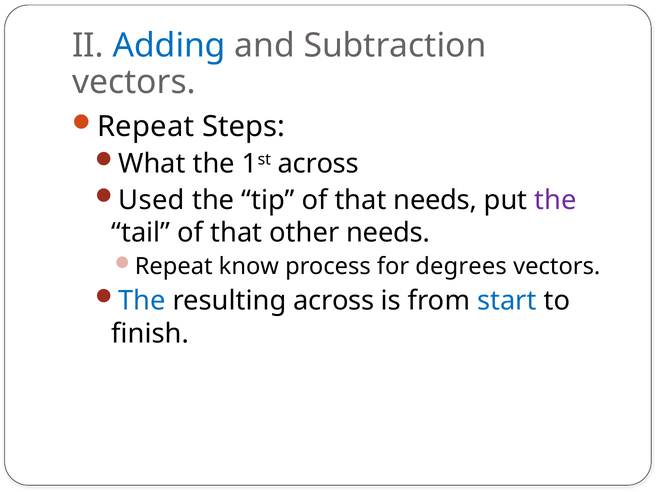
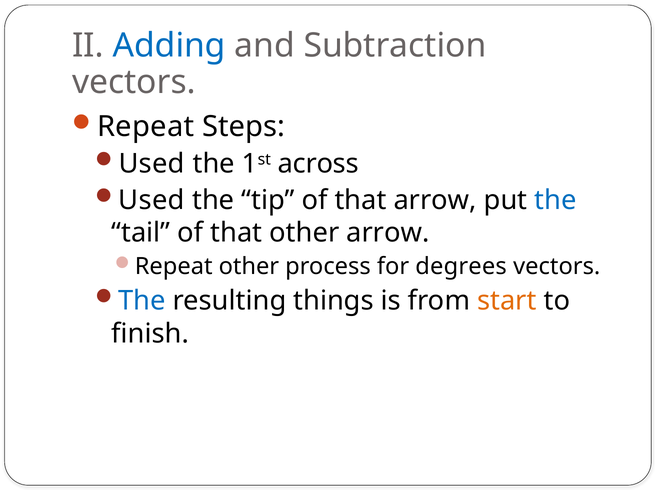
What at (152, 164): What -> Used
that needs: needs -> arrow
the at (555, 200) colour: purple -> blue
other needs: needs -> arrow
Repeat know: know -> other
resulting across: across -> things
start colour: blue -> orange
